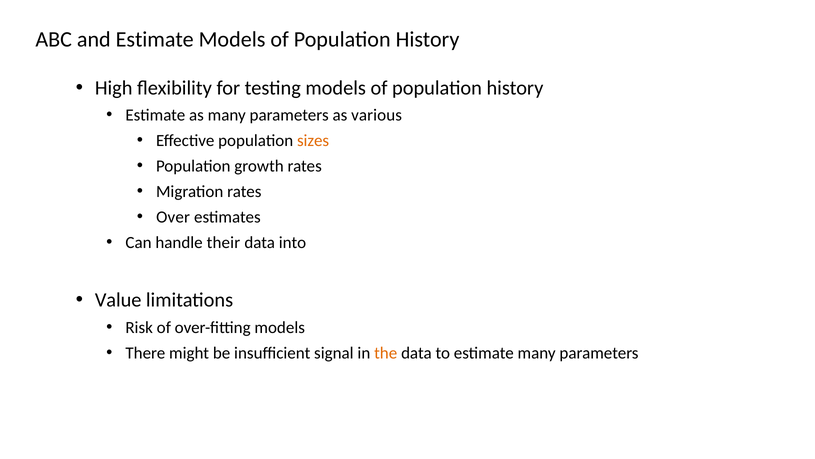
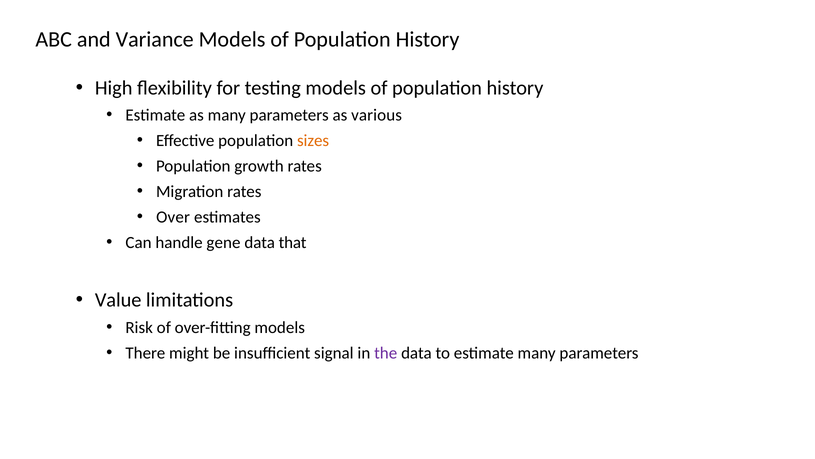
and Estimate: Estimate -> Variance
their: their -> gene
into: into -> that
the colour: orange -> purple
